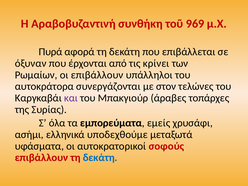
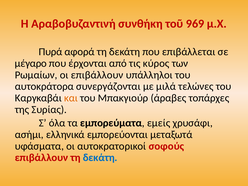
όξυναν: όξυναν -> μέγαρο
κρίνει: κρίνει -> κύρος
στον: στον -> μιλά
και colour: purple -> orange
υποδεχθούμε: υποδεχθούμε -> εμπορεύονται
